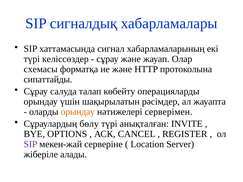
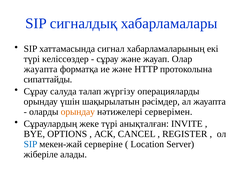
схемасы at (41, 69): схемасы -> жауапта
көбейту: көбейту -> жүргізу
бөлу: бөлу -> жеке
SIP at (31, 144) colour: purple -> blue
